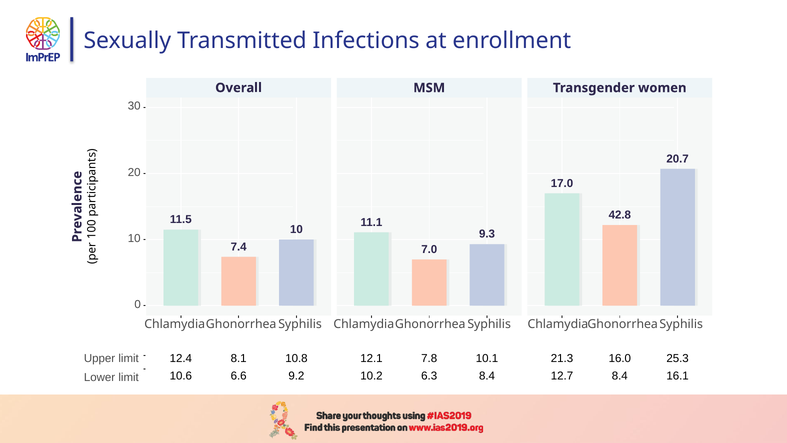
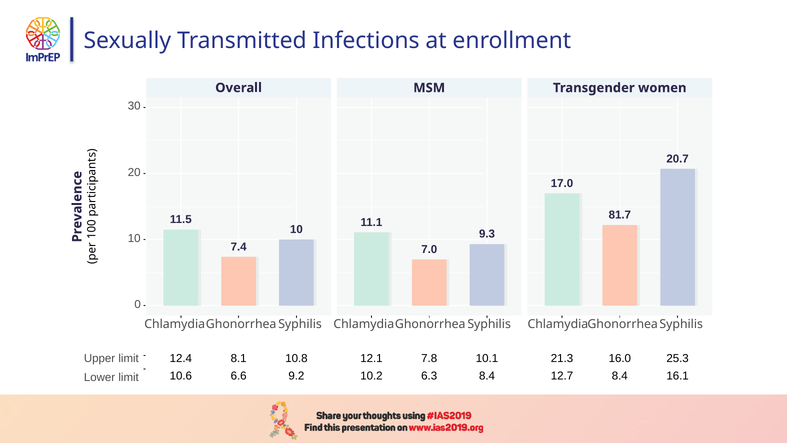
42.8: 42.8 -> 81.7
